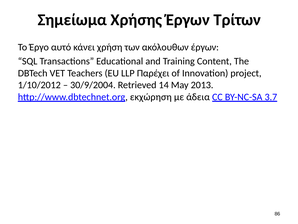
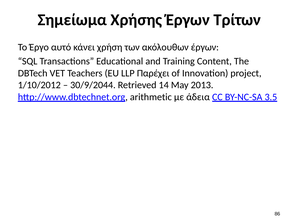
30/9/2004: 30/9/2004 -> 30/9/2044
εκχώρηση: εκχώρηση -> arithmetic
3.7: 3.7 -> 3.5
